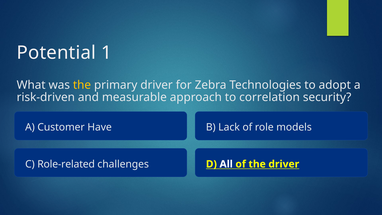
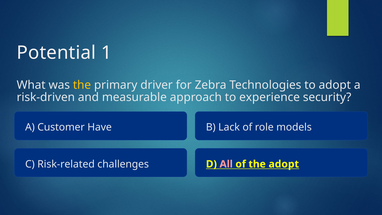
correlation: correlation -> experience
Role-related: Role-related -> Risk-related
All colour: white -> pink
the driver: driver -> adopt
